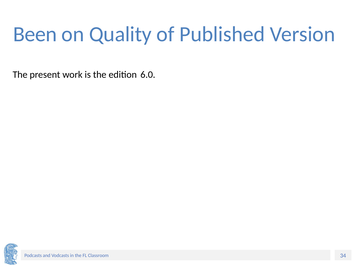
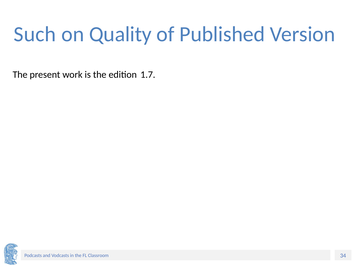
Been: Been -> Such
6.0: 6.0 -> 1.7
